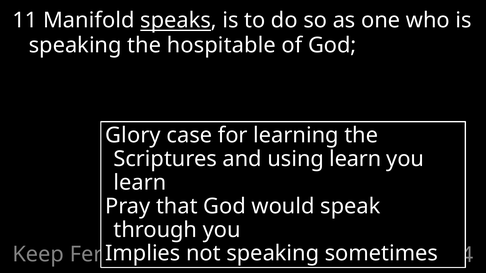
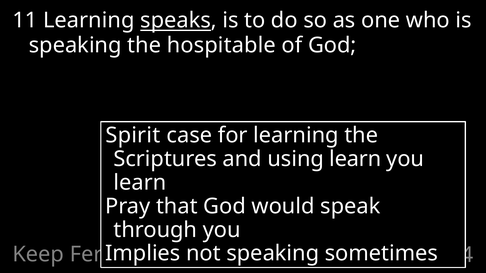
11 Manifold: Manifold -> Learning
Glory: Glory -> Spirit
